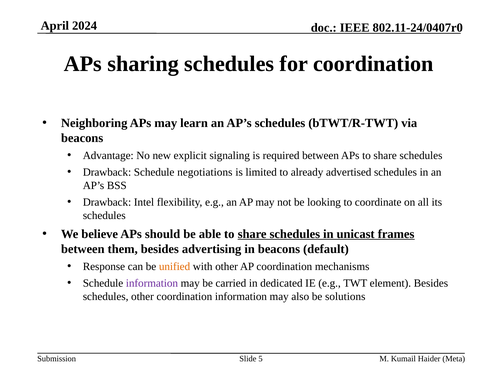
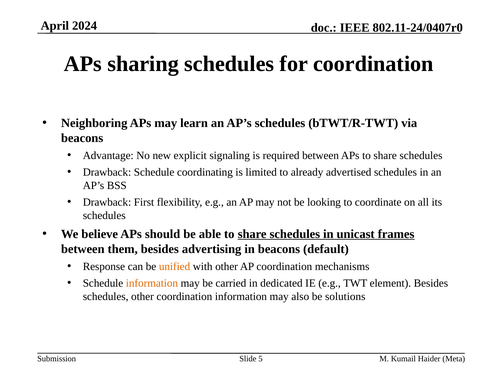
negotiations: negotiations -> coordinating
Intel: Intel -> First
information at (152, 283) colour: purple -> orange
